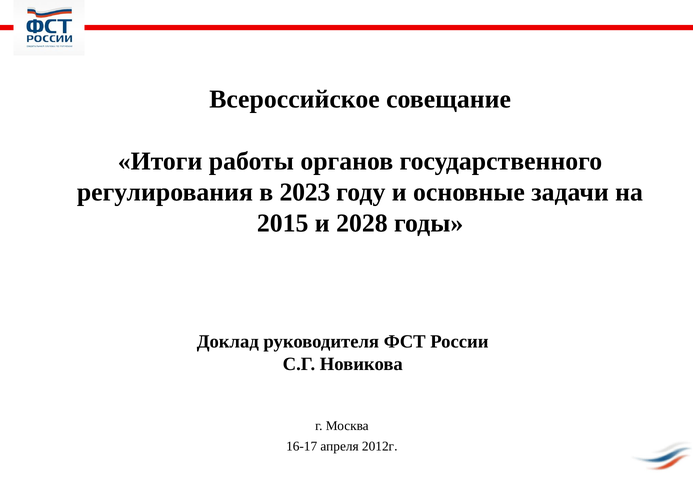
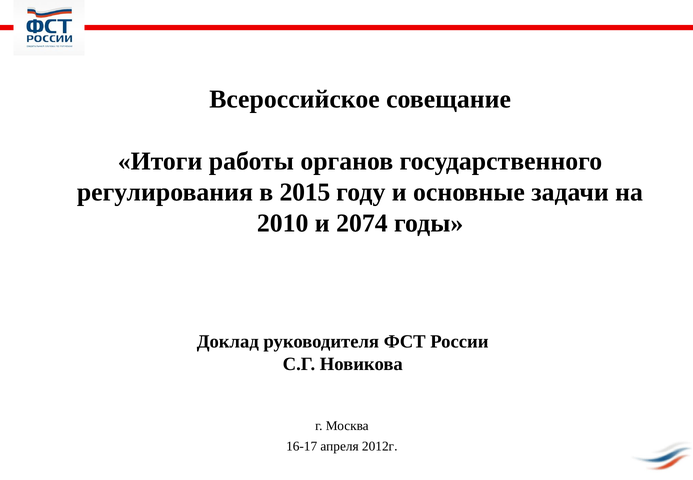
2023: 2023 -> 2015
2015: 2015 -> 2010
2028: 2028 -> 2074
